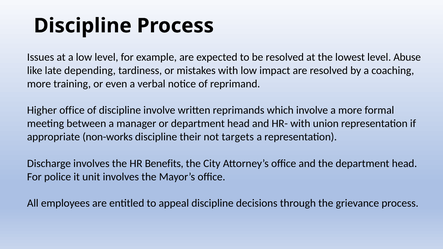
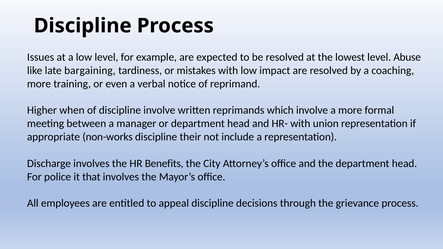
depending: depending -> bargaining
Higher office: office -> when
targets: targets -> include
unit: unit -> that
